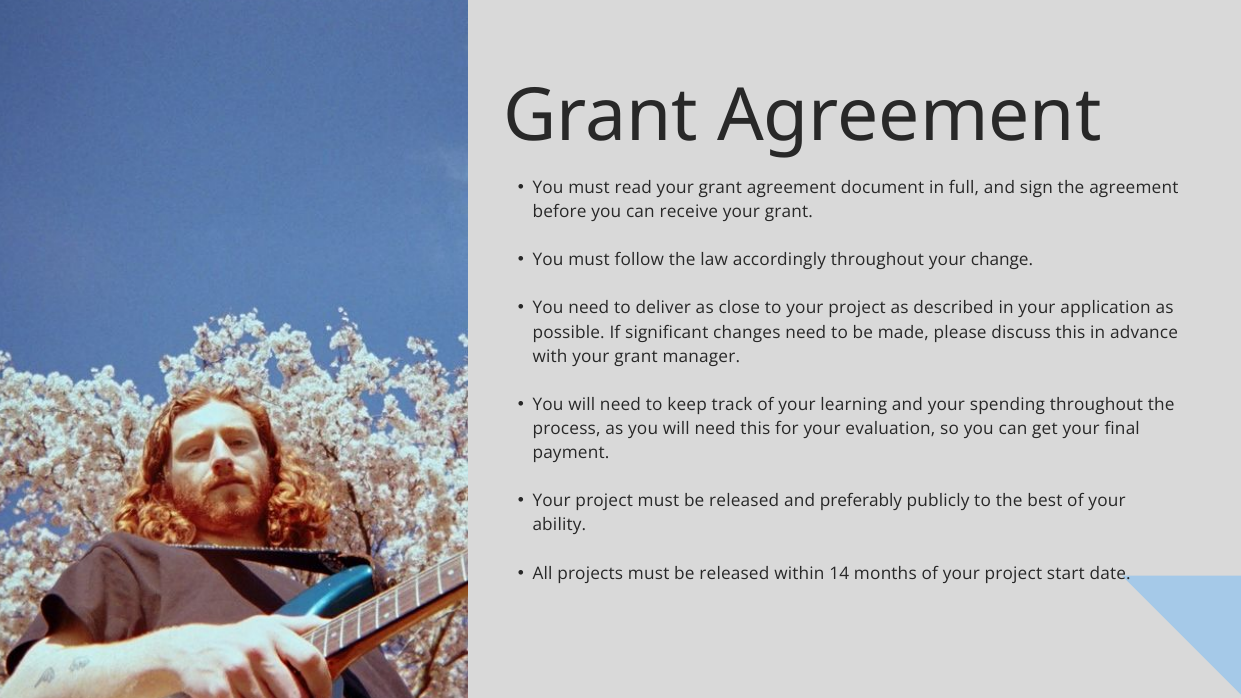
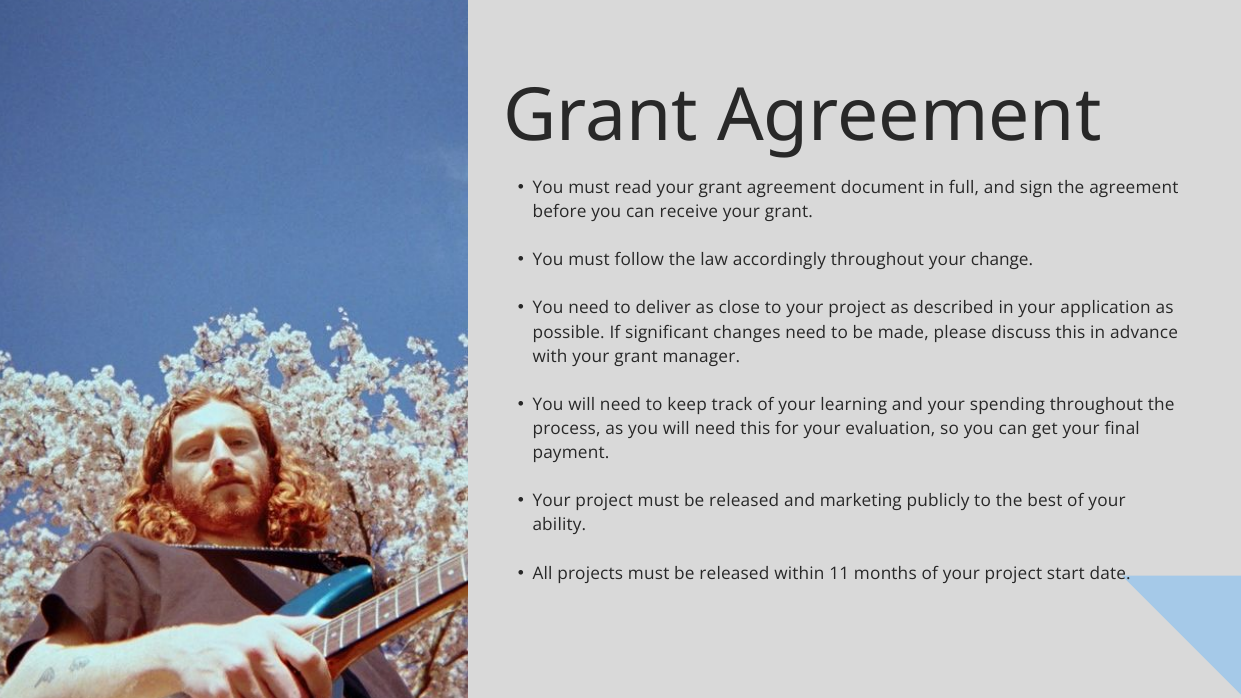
preferably: preferably -> marketing
14: 14 -> 11
